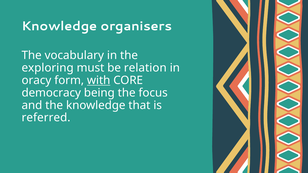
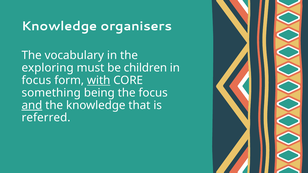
relation: relation -> children
oracy at (36, 80): oracy -> focus
democracy: democracy -> something
and underline: none -> present
